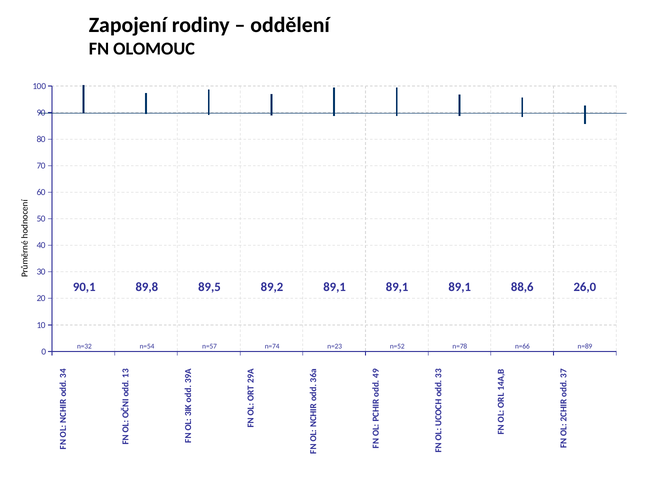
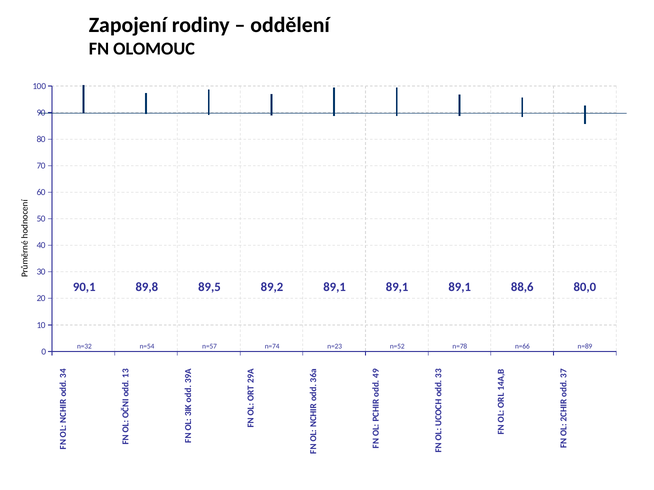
26,0: 26,0 -> 80,0
